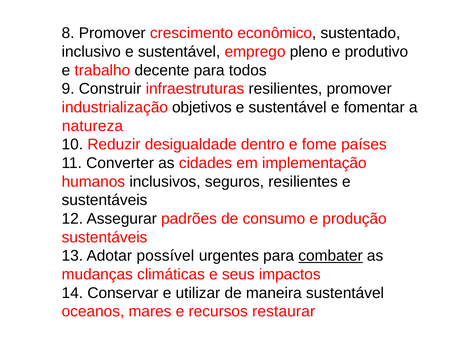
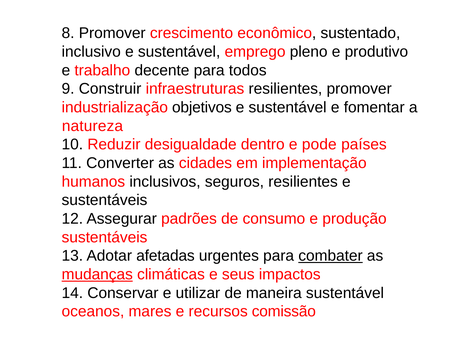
fome: fome -> pode
possível: possível -> afetadas
mudanças underline: none -> present
restaurar: restaurar -> comissão
